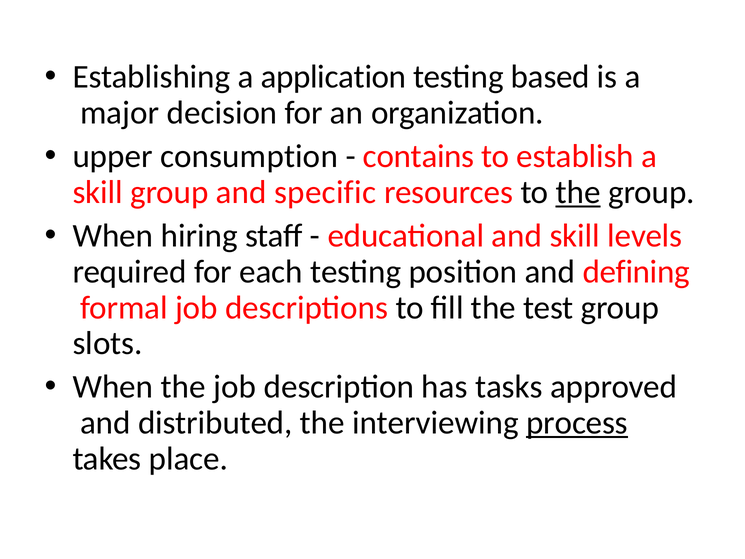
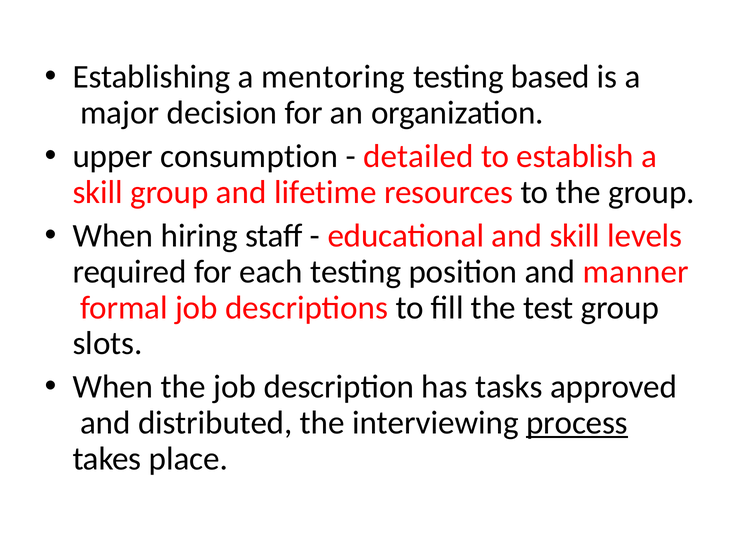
application: application -> mentoring
contains: contains -> detailed
specific: specific -> lifetime
the at (578, 192) underline: present -> none
defining: defining -> manner
